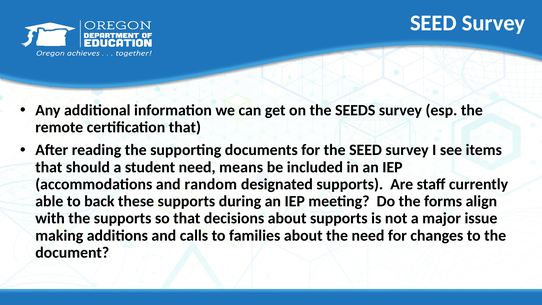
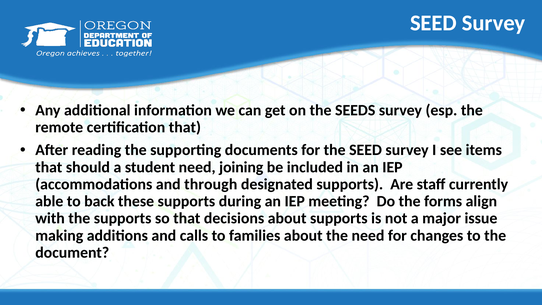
means: means -> joining
random: random -> through
